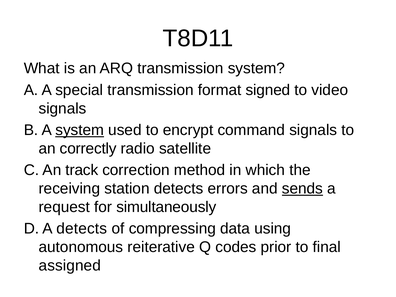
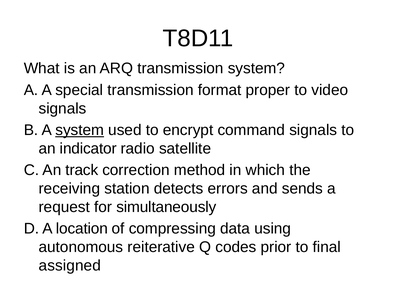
signed: signed -> proper
correctly: correctly -> indicator
sends underline: present -> none
A detects: detects -> location
